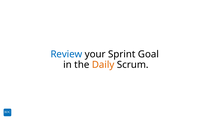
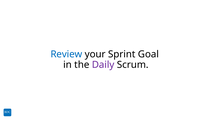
Daily colour: orange -> purple
